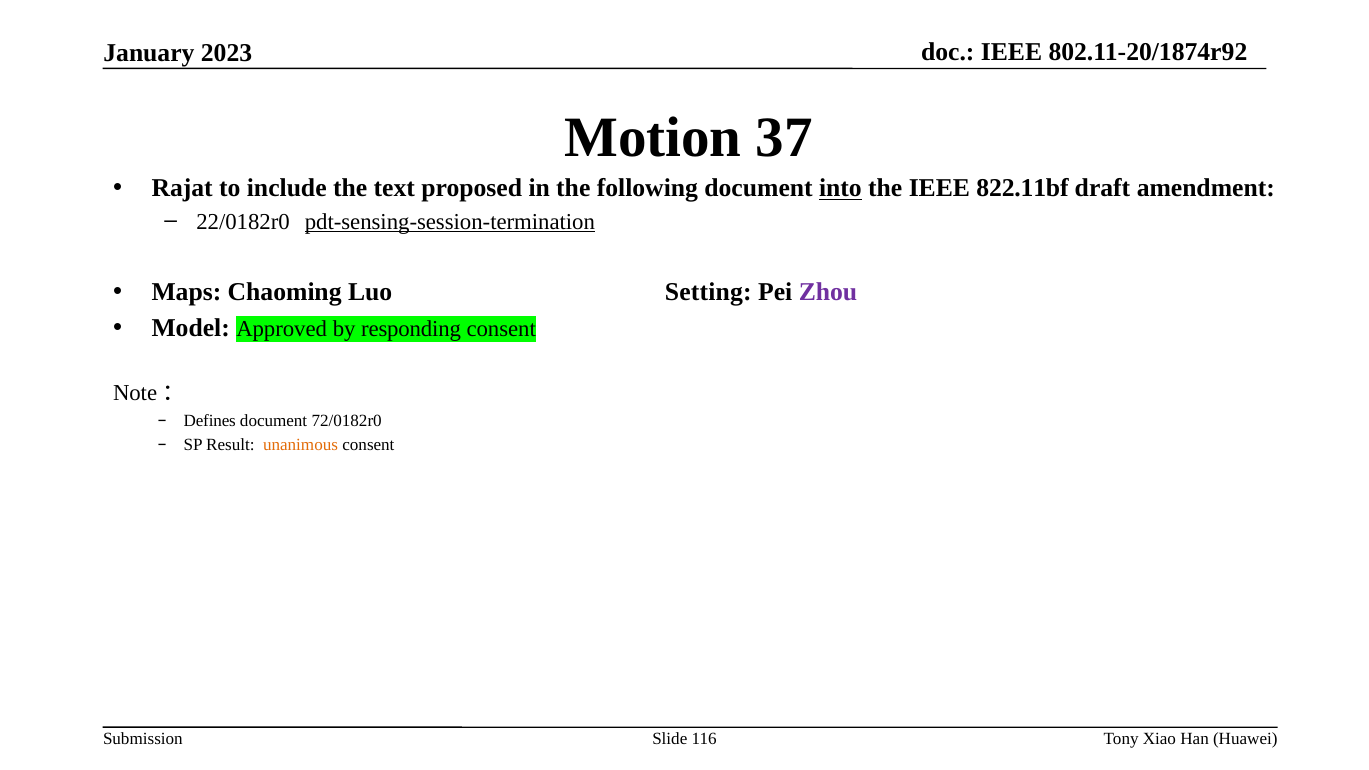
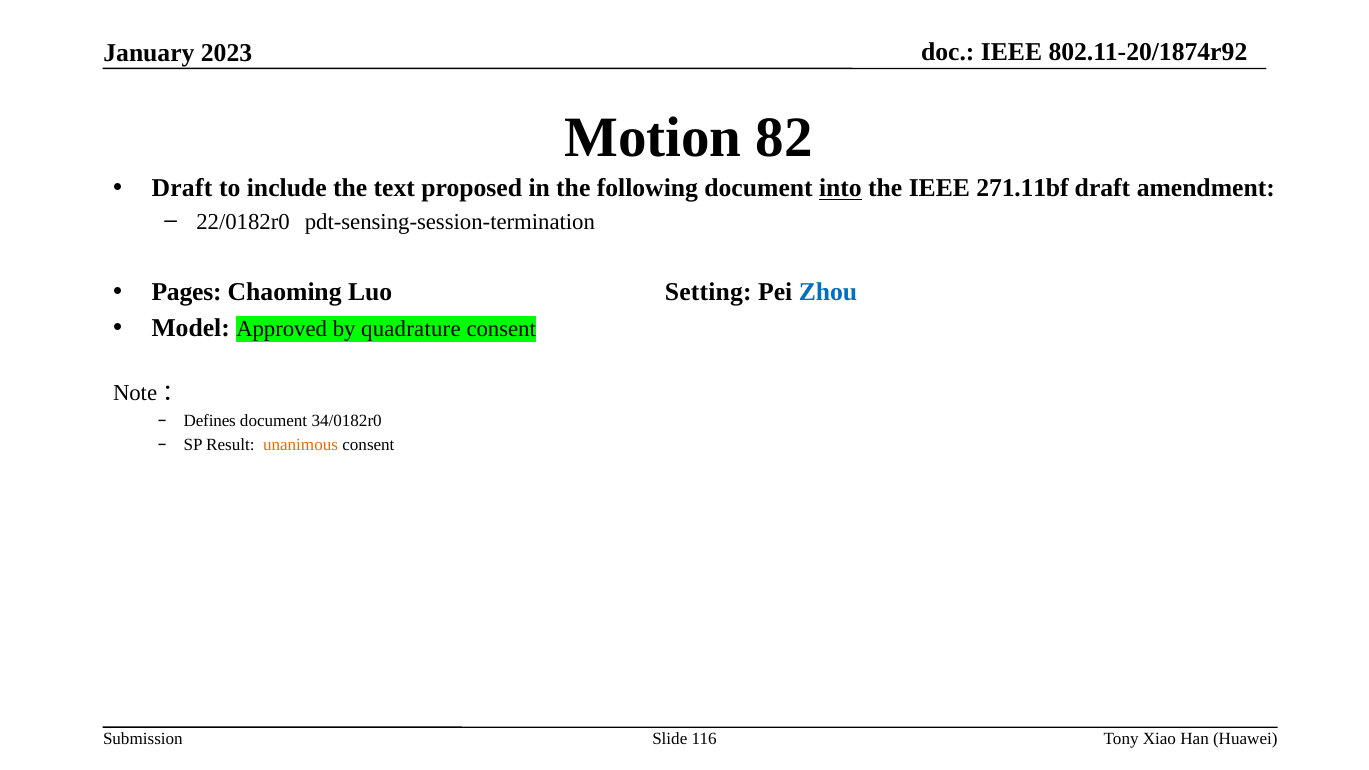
37: 37 -> 82
Rajat at (182, 188): Rajat -> Draft
822.11bf: 822.11bf -> 271.11bf
pdt-sensing-session-termination underline: present -> none
Maps: Maps -> Pages
Zhou colour: purple -> blue
responding: responding -> quadrature
72/0182r0: 72/0182r0 -> 34/0182r0
